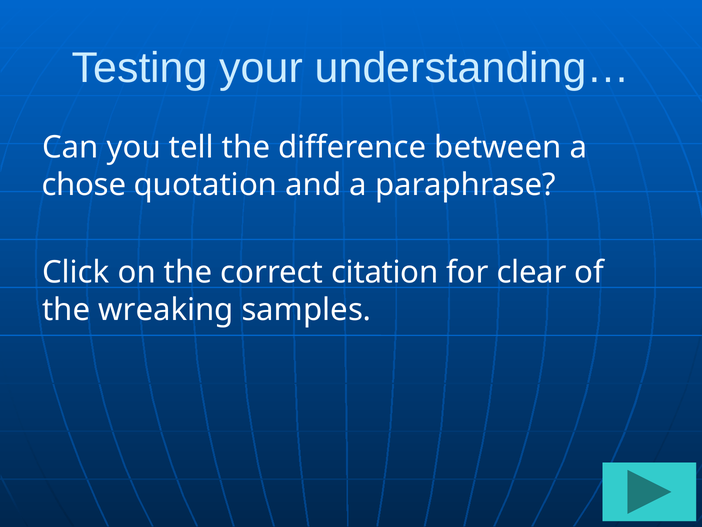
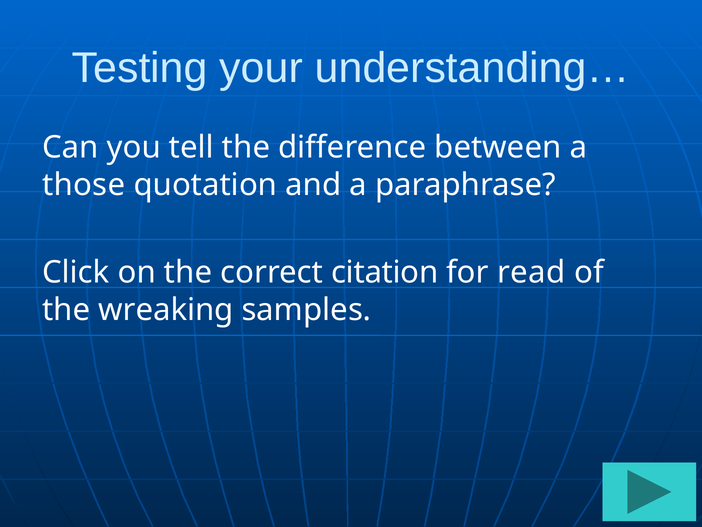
chose: chose -> those
clear: clear -> read
